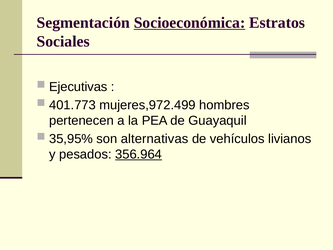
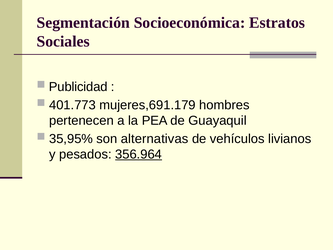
Socioeconómica underline: present -> none
Ejecutivas: Ejecutivas -> Publicidad
mujeres,972.499: mujeres,972.499 -> mujeres,691.179
